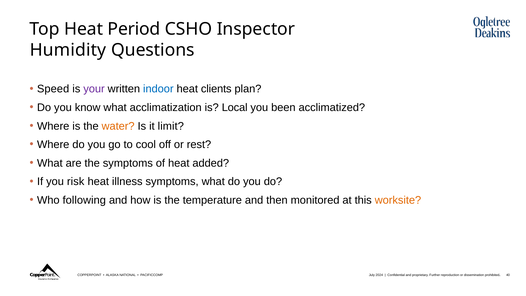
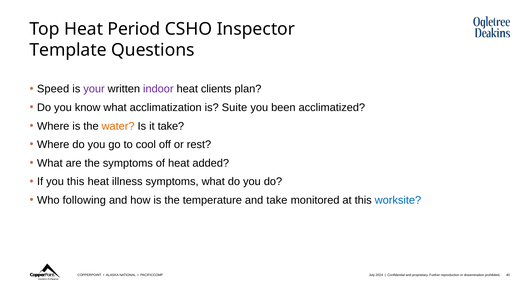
Humidity: Humidity -> Template
indoor colour: blue -> purple
Local: Local -> Suite
it limit: limit -> take
you risk: risk -> this
and then: then -> take
worksite colour: orange -> blue
